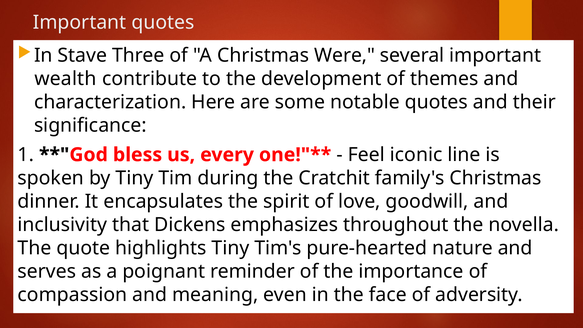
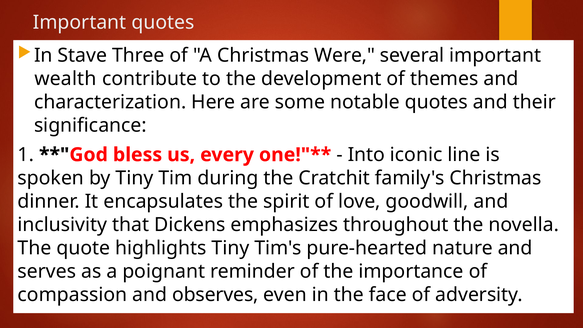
Feel: Feel -> Into
meaning: meaning -> observes
